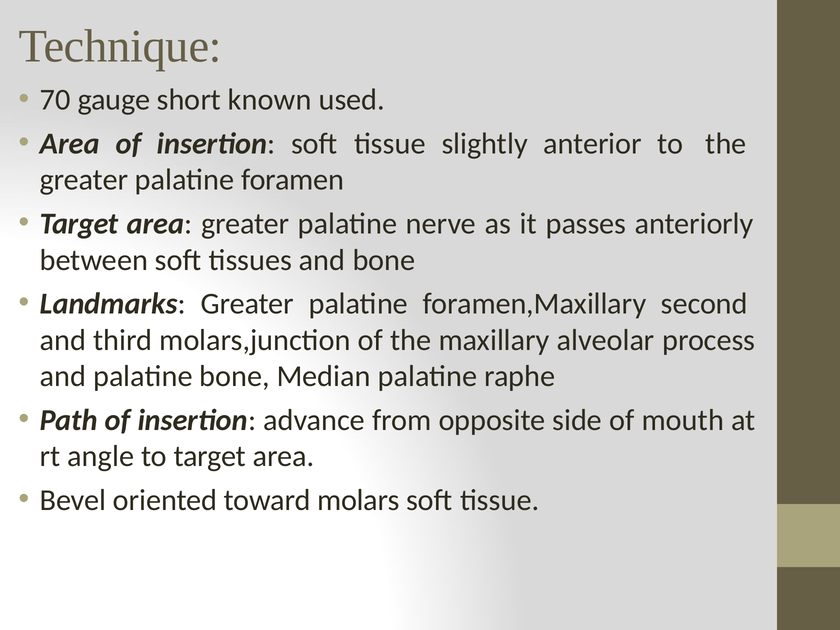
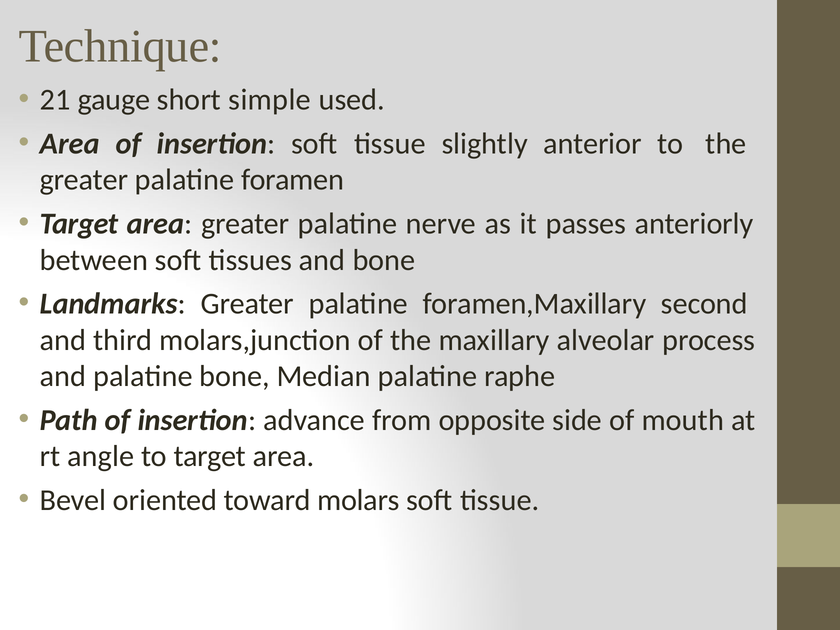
70: 70 -> 21
known: known -> simple
